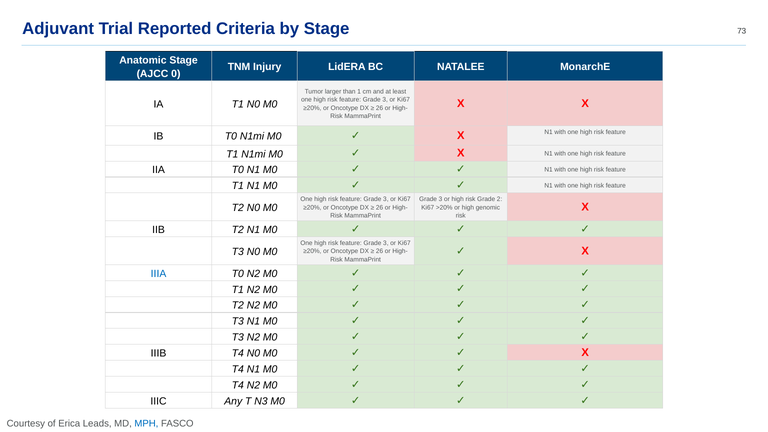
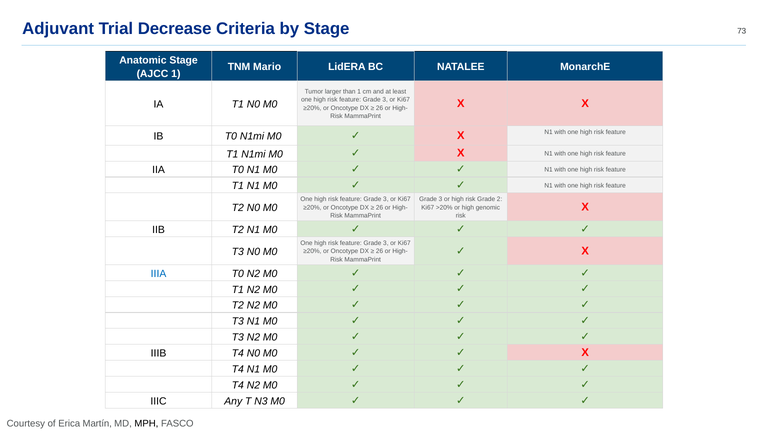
Reported: Reported -> Decrease
Injury: Injury -> Mario
AJCC 0: 0 -> 1
Leads: Leads -> Martín
MPH colour: blue -> black
